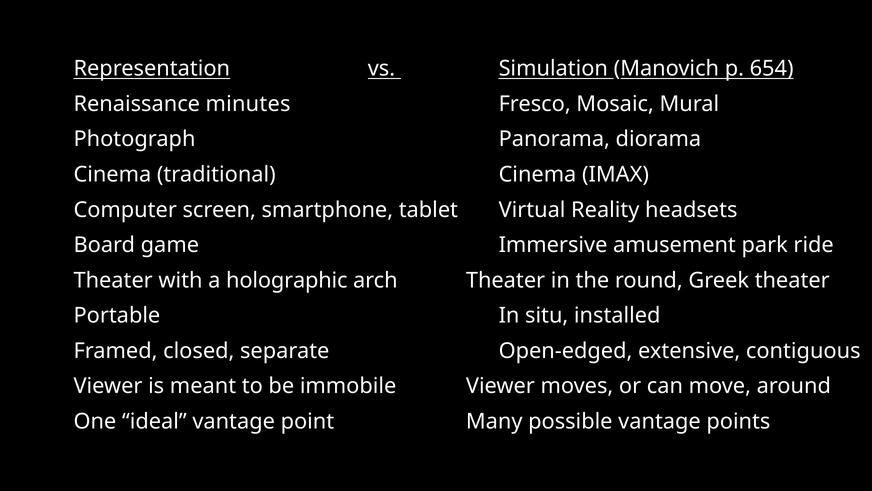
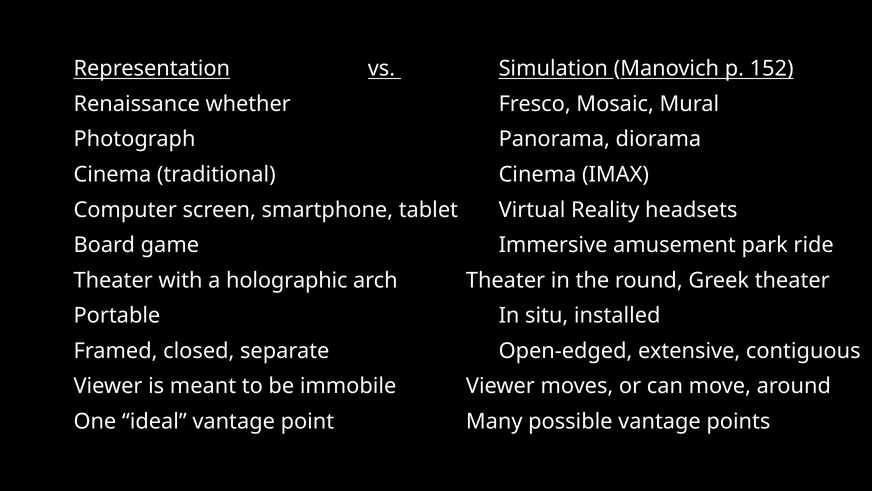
654: 654 -> 152
minutes: minutes -> whether
